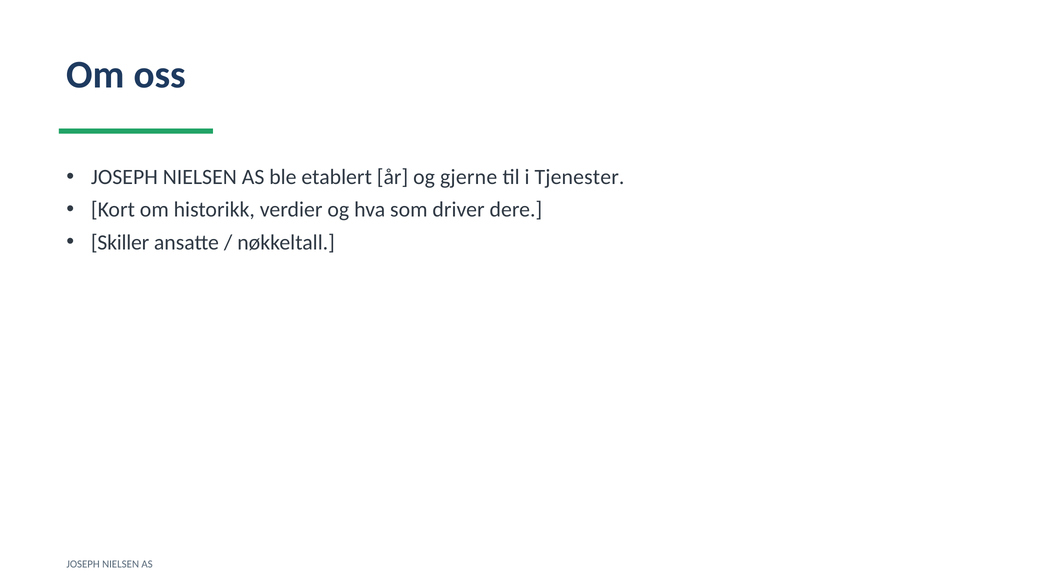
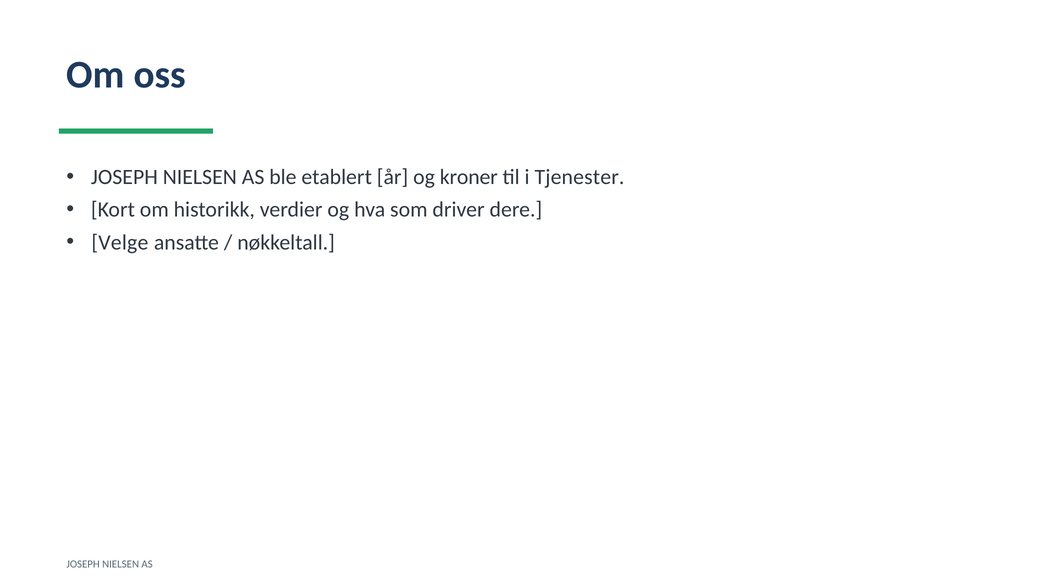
gjerne: gjerne -> kroner
Skiller: Skiller -> Velge
